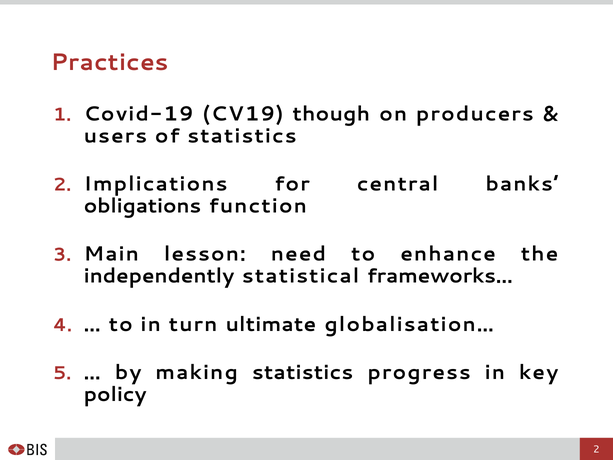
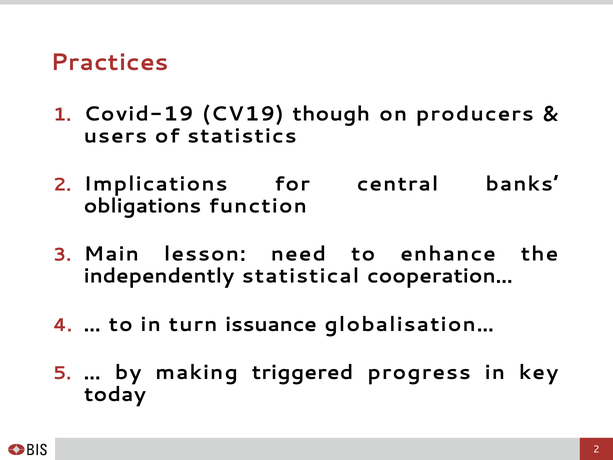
frameworks…: frameworks… -> cooperation…
ultimate: ultimate -> issuance
making statistics: statistics -> triggered
policy: policy -> today
